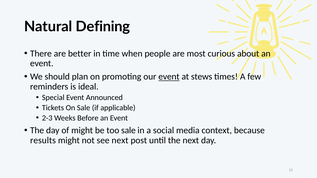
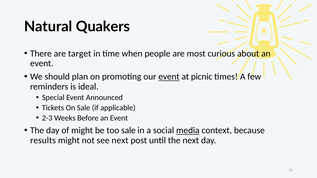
Defining: Defining -> Quakers
better: better -> target
stews: stews -> picnic
media underline: none -> present
